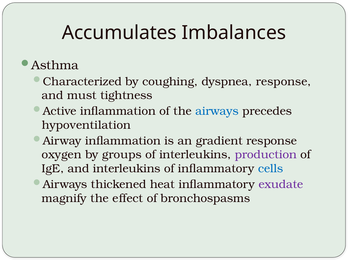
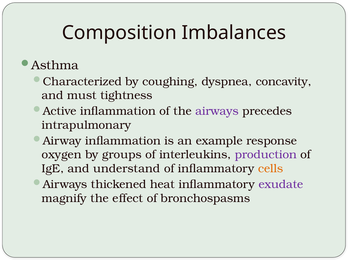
Accumulates: Accumulates -> Composition
dyspnea response: response -> concavity
airways colour: blue -> purple
hypoventilation: hypoventilation -> intrapulmonary
gradient: gradient -> example
and interleukins: interleukins -> understand
cells colour: blue -> orange
